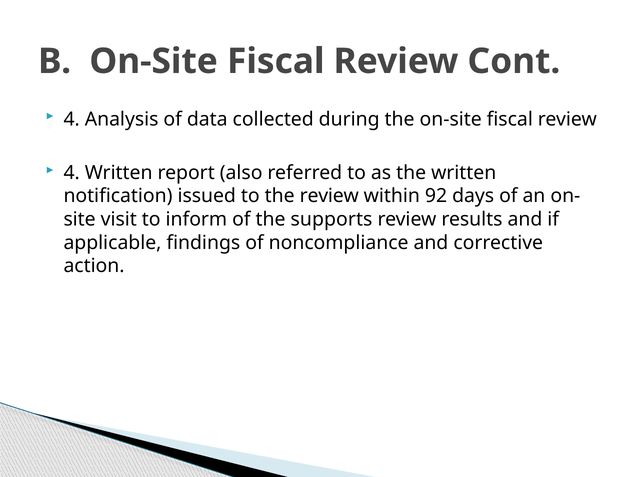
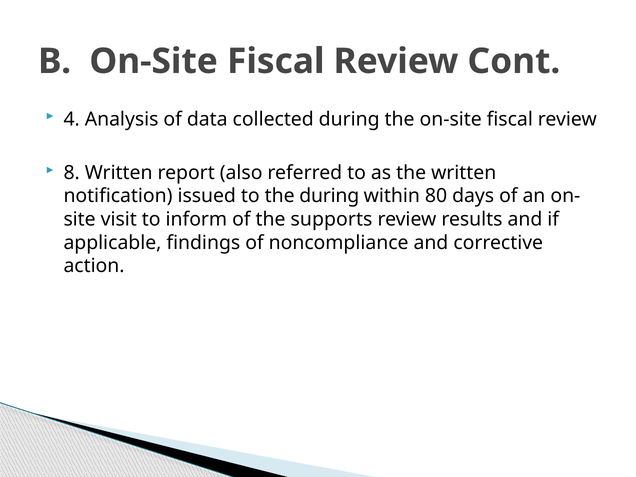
4 at (72, 173): 4 -> 8
the review: review -> during
92: 92 -> 80
